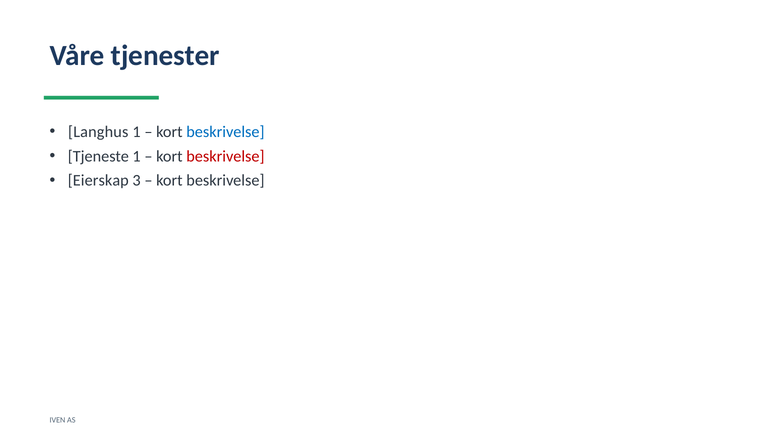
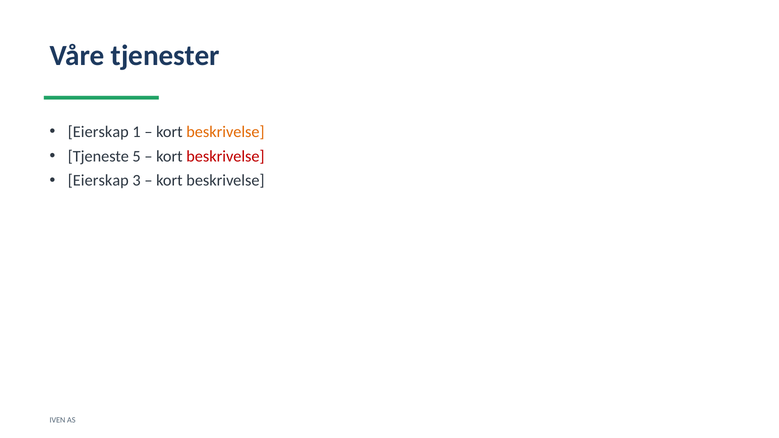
Langhus at (98, 132): Langhus -> Eierskap
beskrivelse at (225, 132) colour: blue -> orange
Tjeneste 1: 1 -> 5
